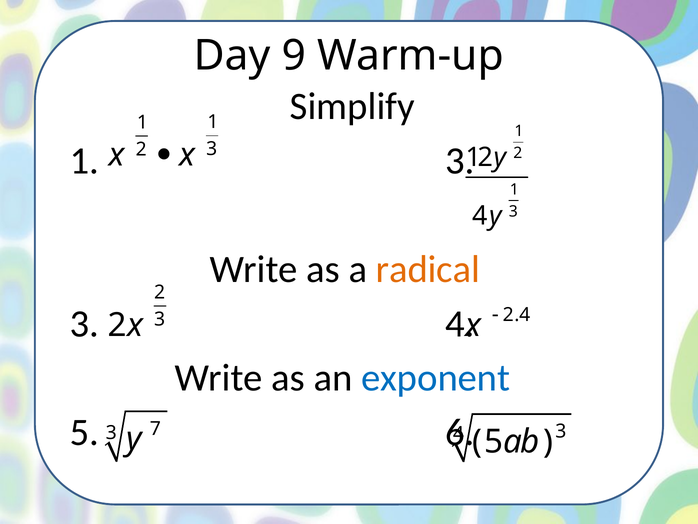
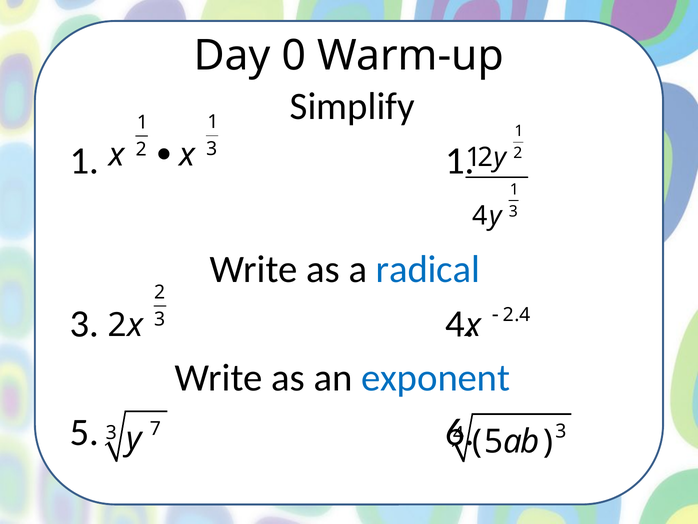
9: 9 -> 0
3 at (460, 161): 3 -> 1
radical colour: orange -> blue
